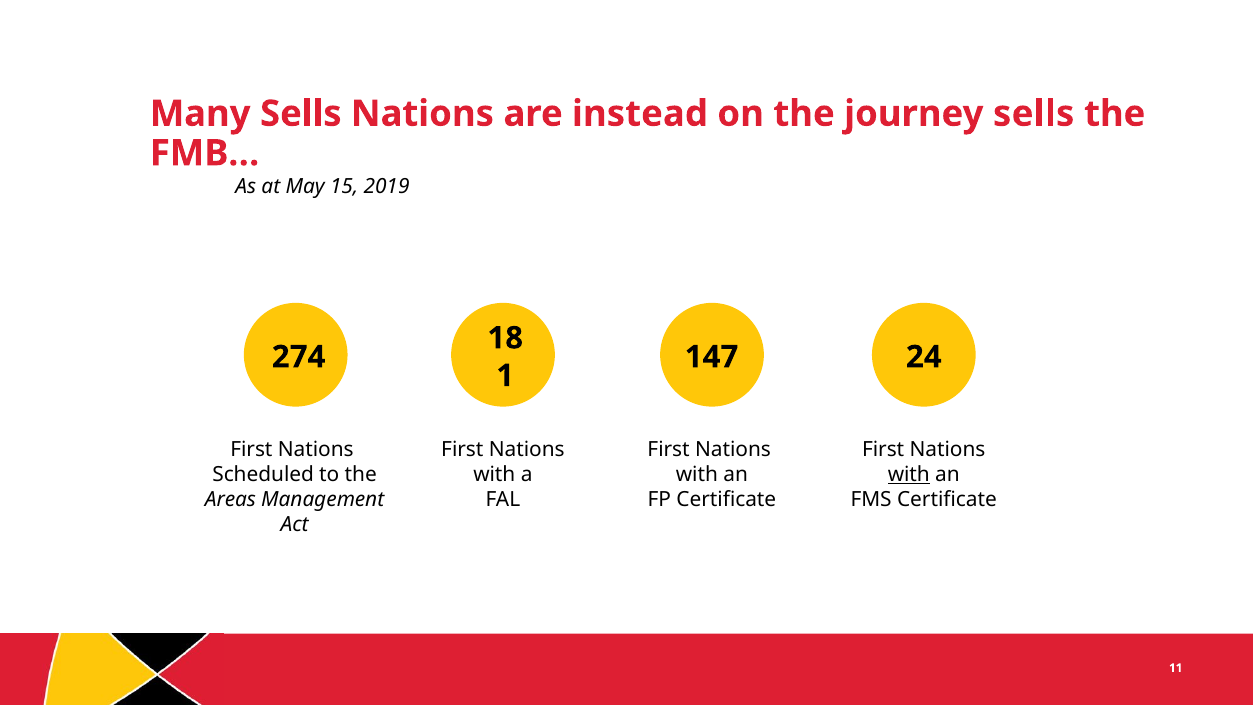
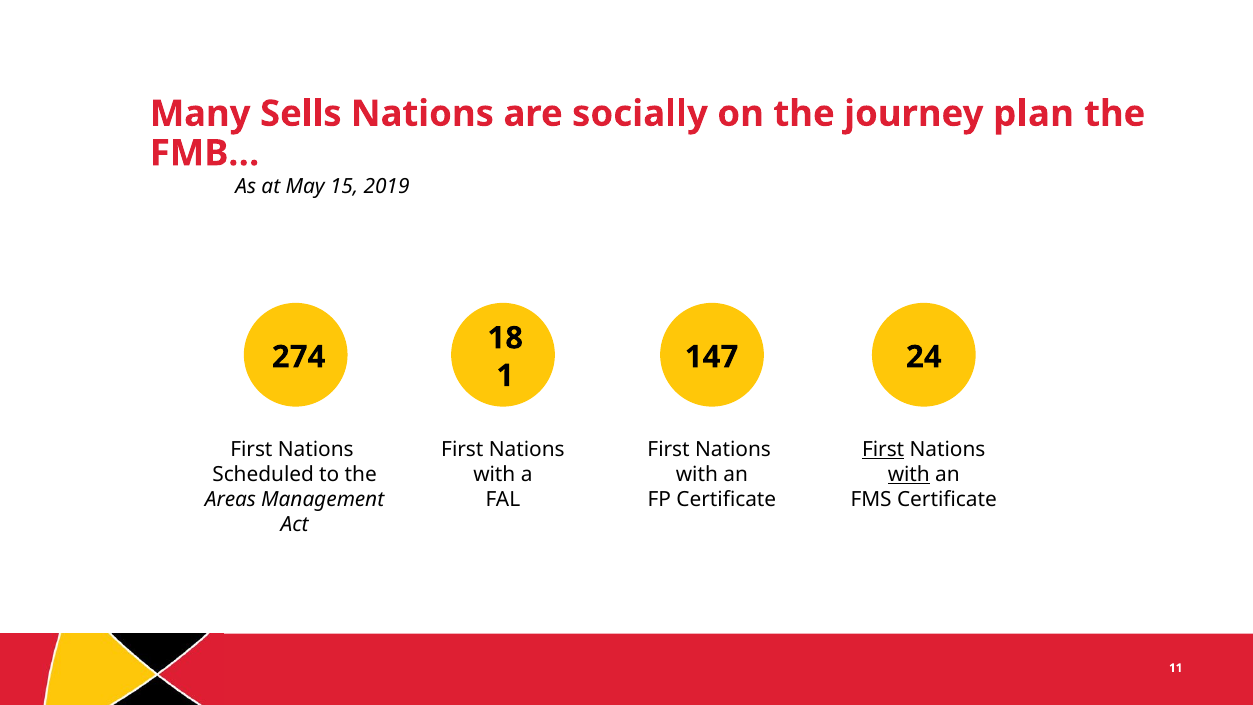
instead: instead -> socially
journey sells: sells -> plan
First at (883, 449) underline: none -> present
